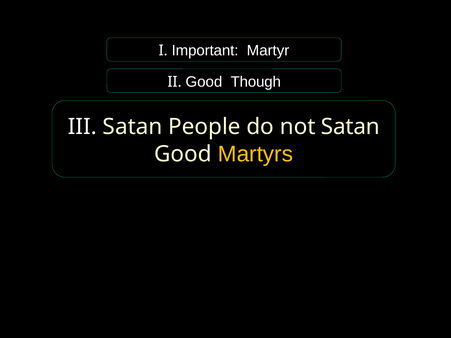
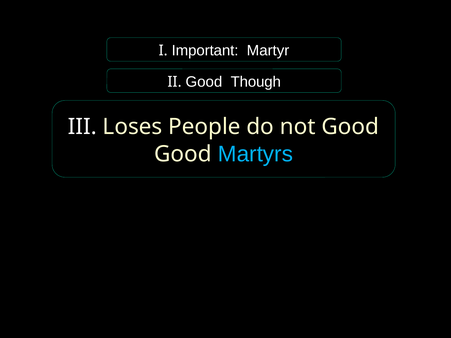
III Satan: Satan -> Loses
not Satan: Satan -> Good
Martyrs colour: yellow -> light blue
